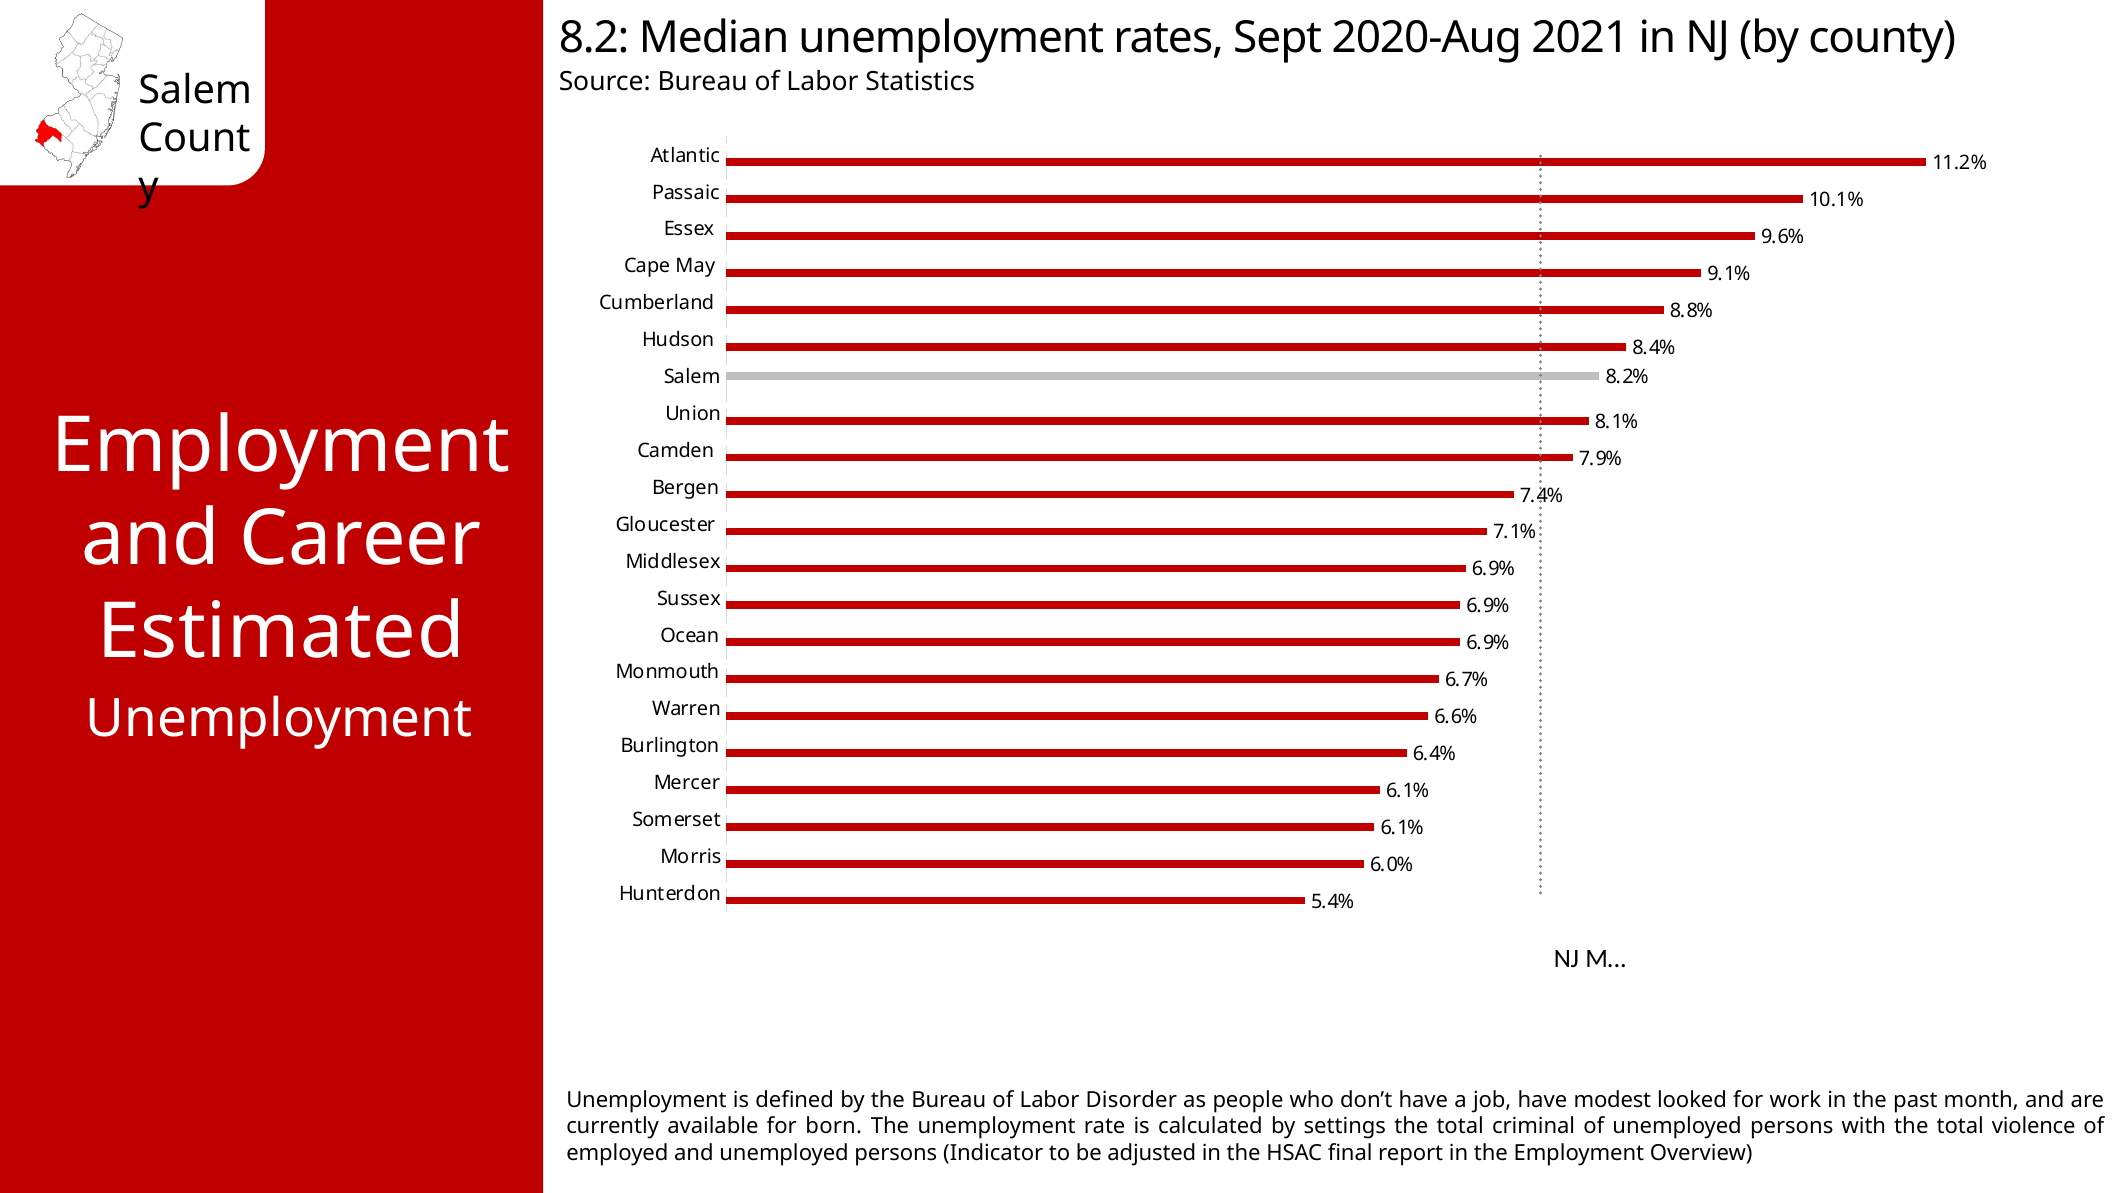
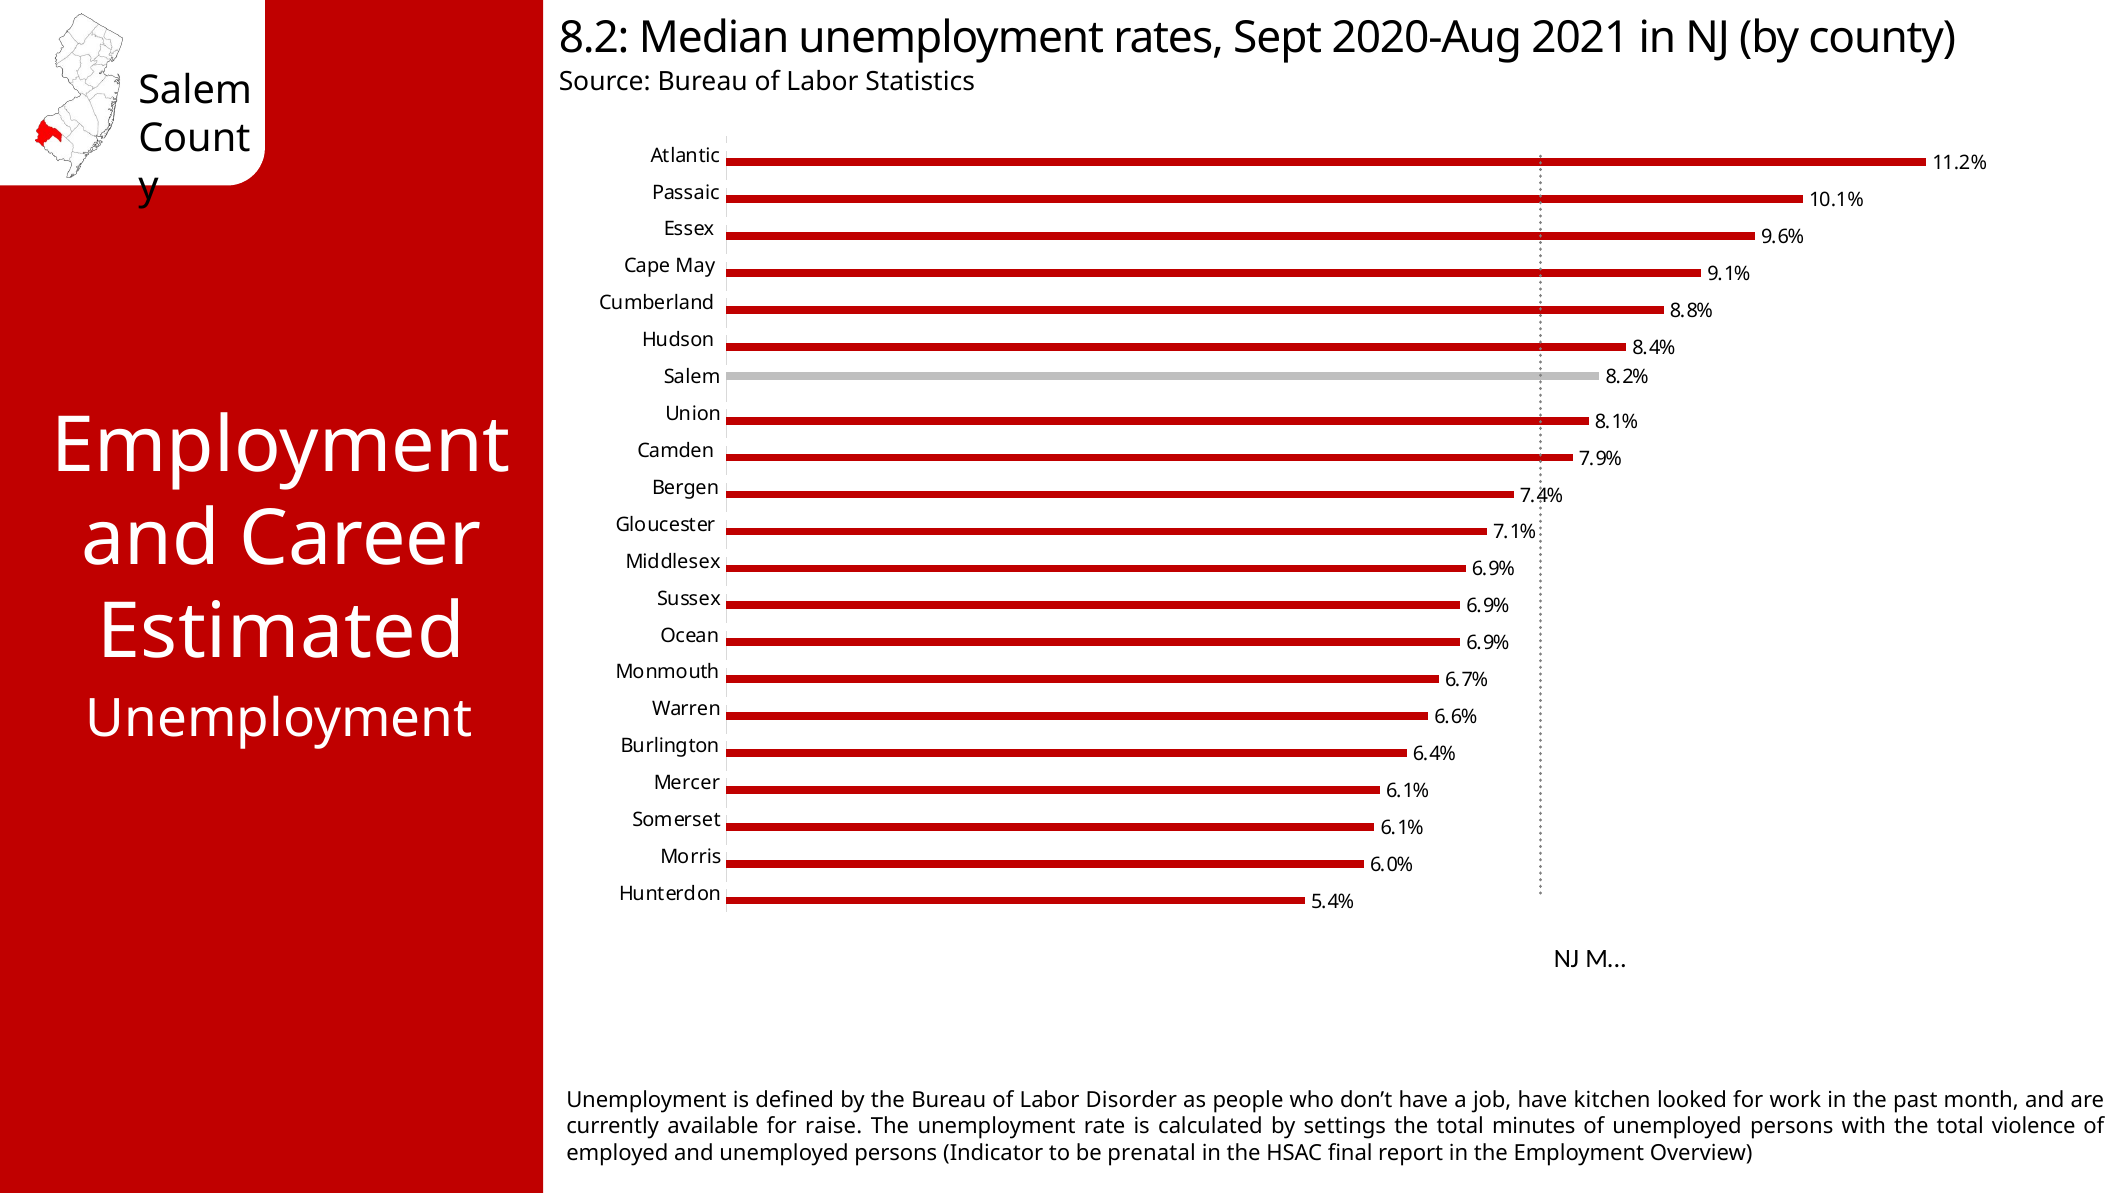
modest: modest -> kitchen
born: born -> raise
criminal: criminal -> minutes
adjusted: adjusted -> prenatal
